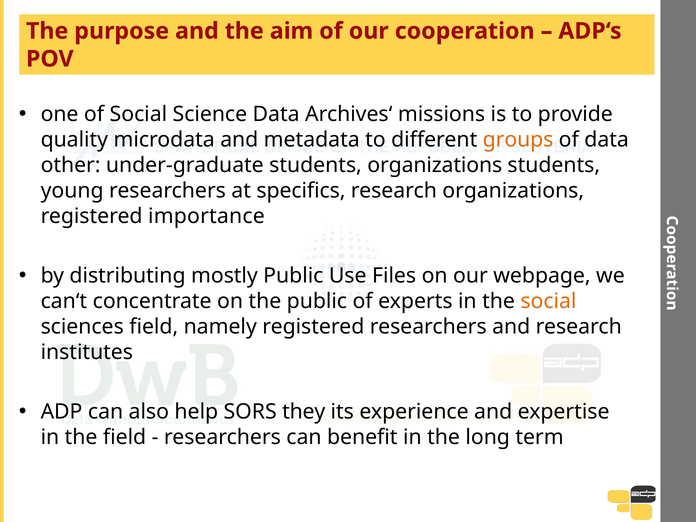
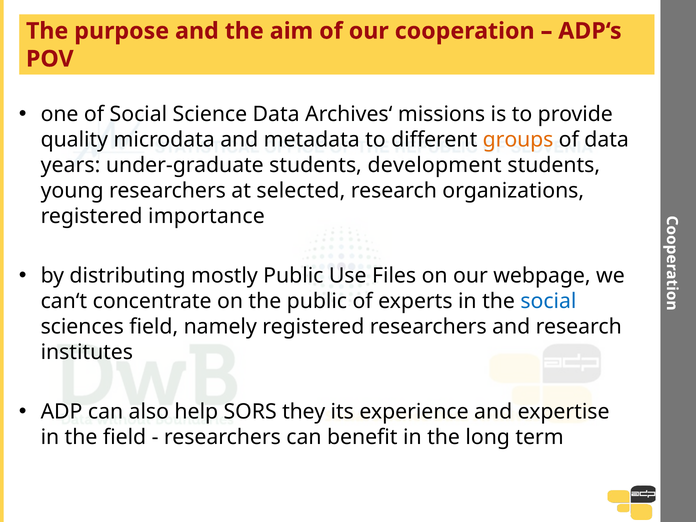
other: other -> years
students organizations: organizations -> development
specifics: specifics -> selected
social at (548, 301) colour: orange -> blue
